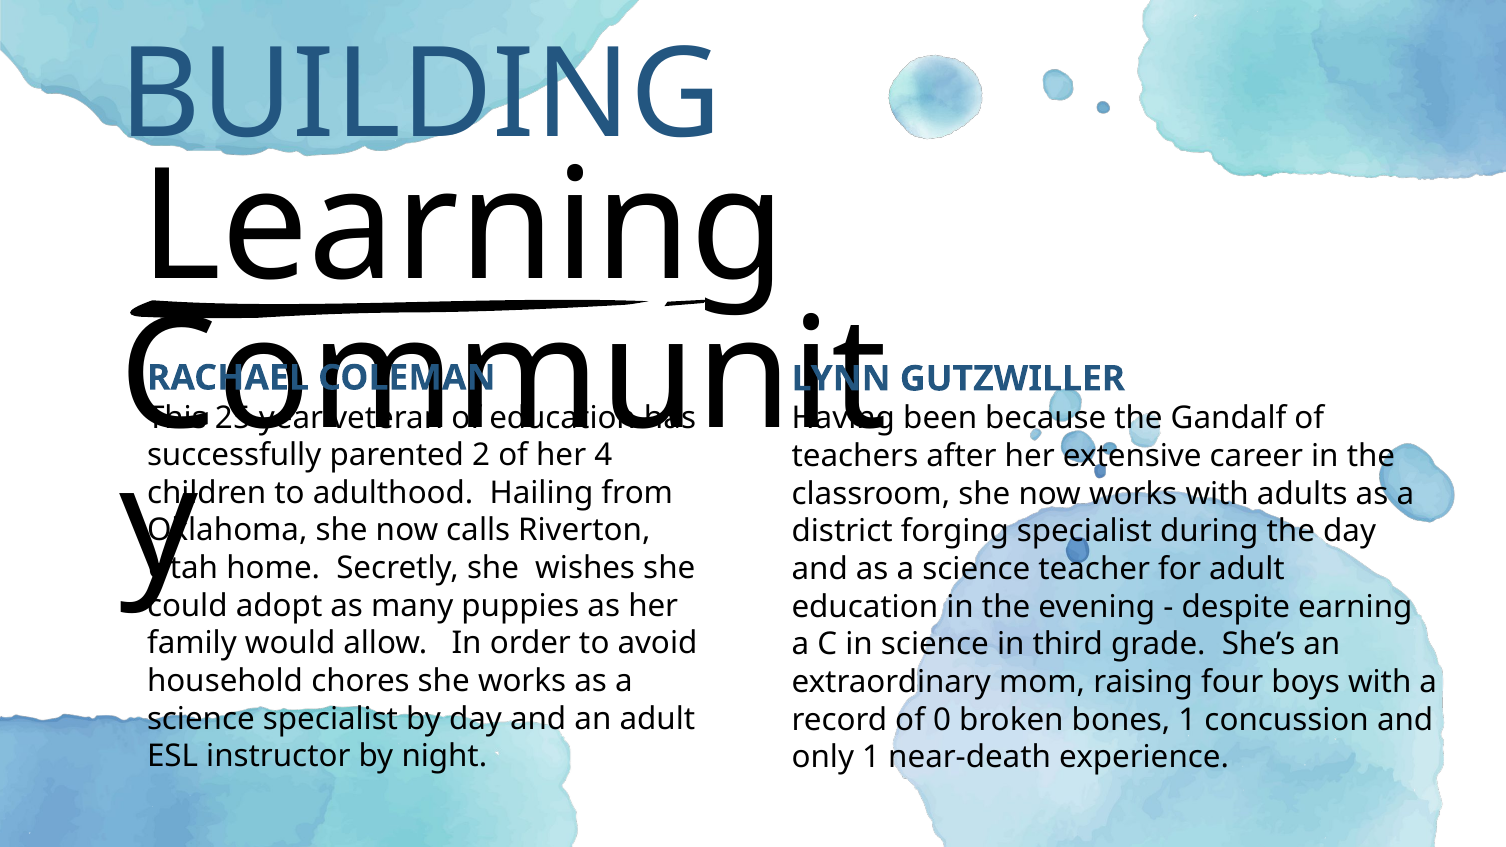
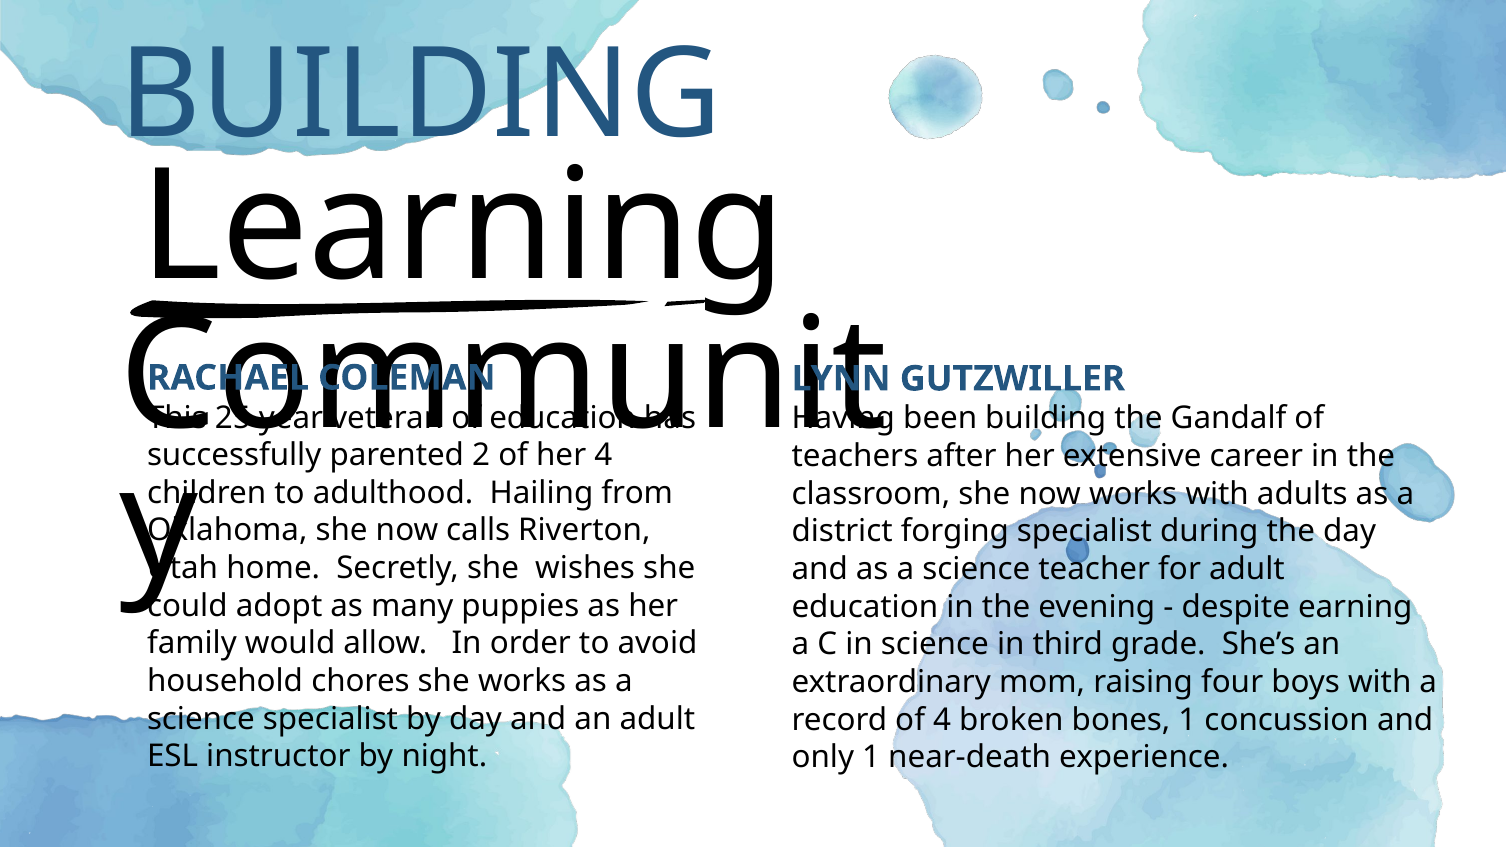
been because: because -> building
of 0: 0 -> 4
